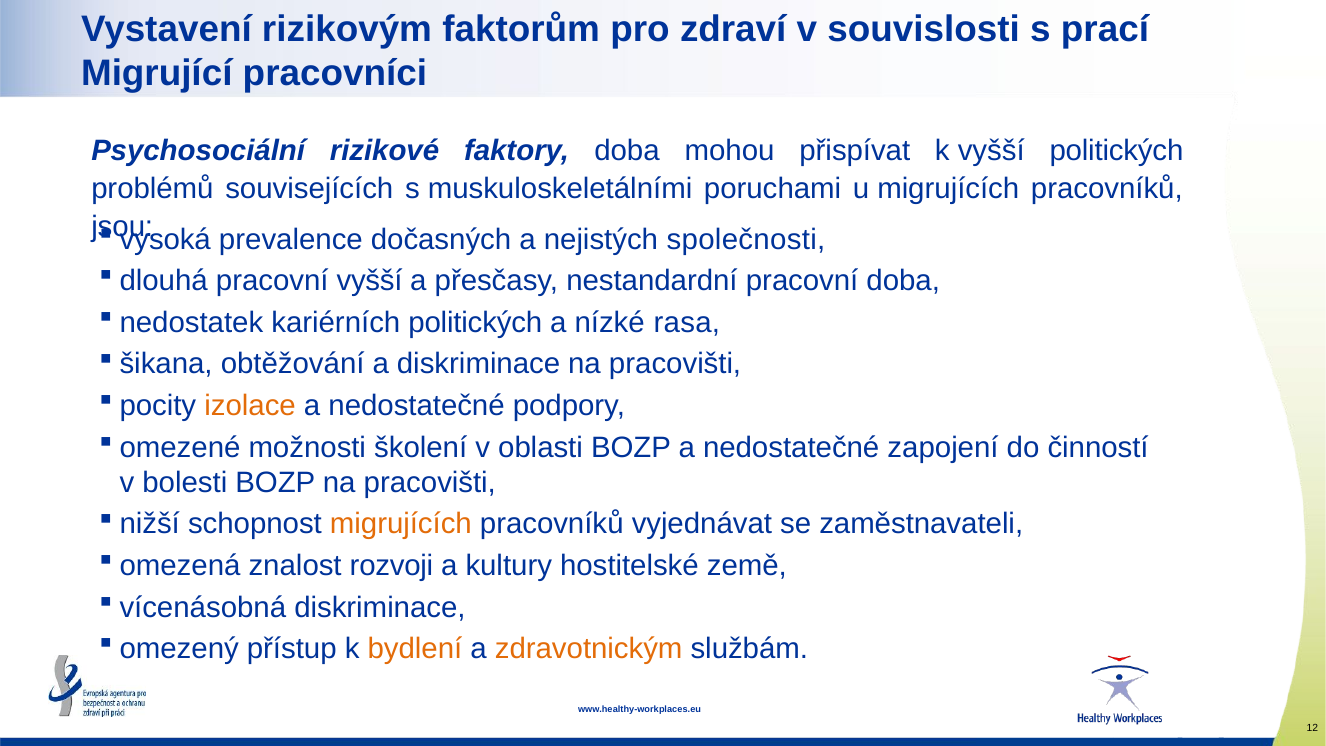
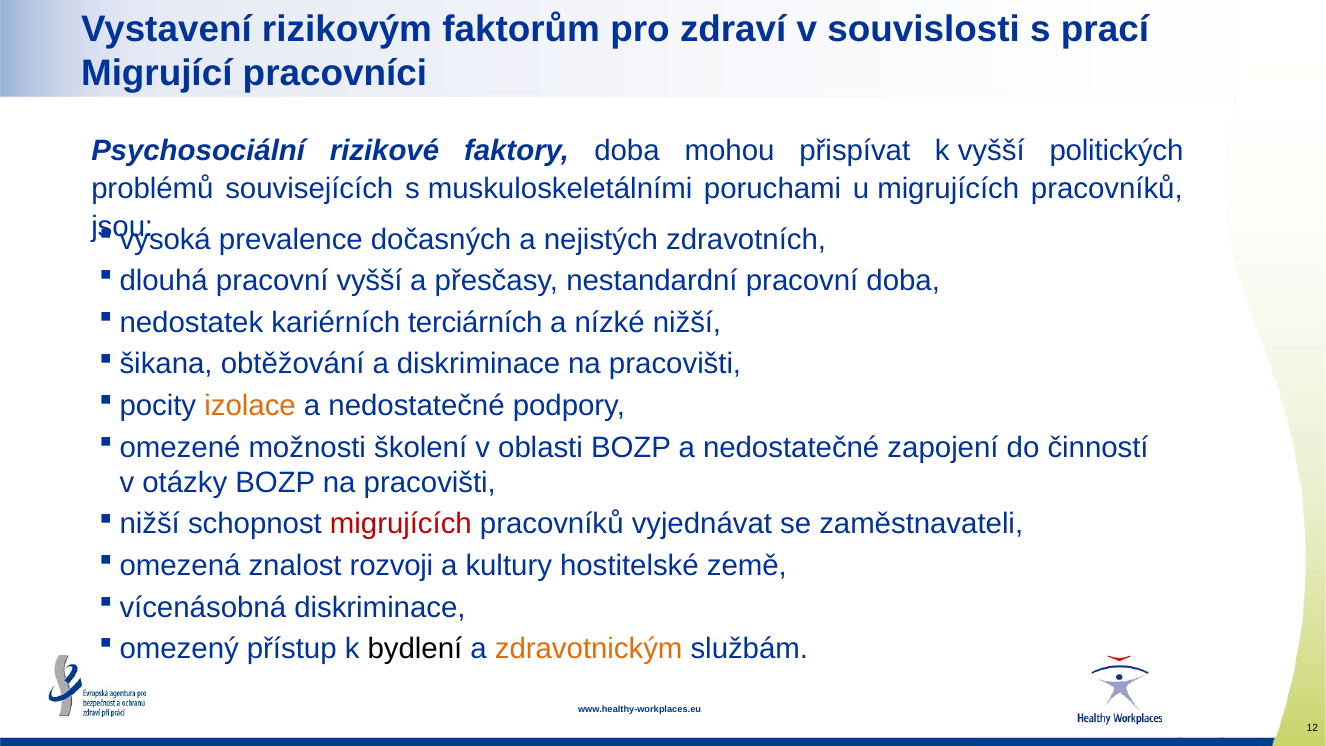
společnosti: společnosti -> zdravotních
kariérních politických: politických -> terciárních
rasa: rasa -> nižší
bolesti: bolesti -> otázky
migrujících at (401, 524) colour: orange -> red
bydlení colour: orange -> black
